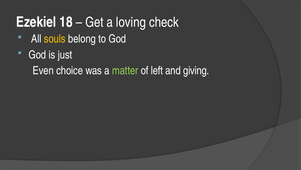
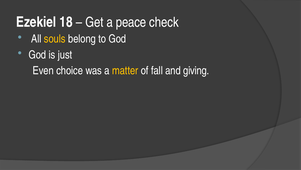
loving: loving -> peace
matter colour: light green -> yellow
left: left -> fall
